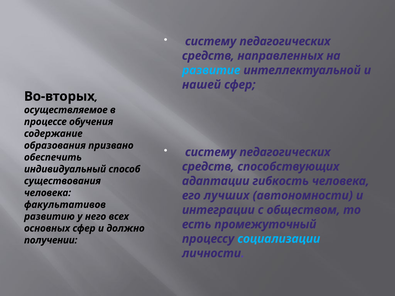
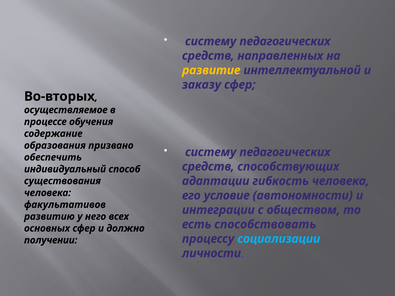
развитие colour: light blue -> yellow
нашей: нашей -> заказу
лучших: лучших -> условие
промежуточный: промежуточный -> способствовать
